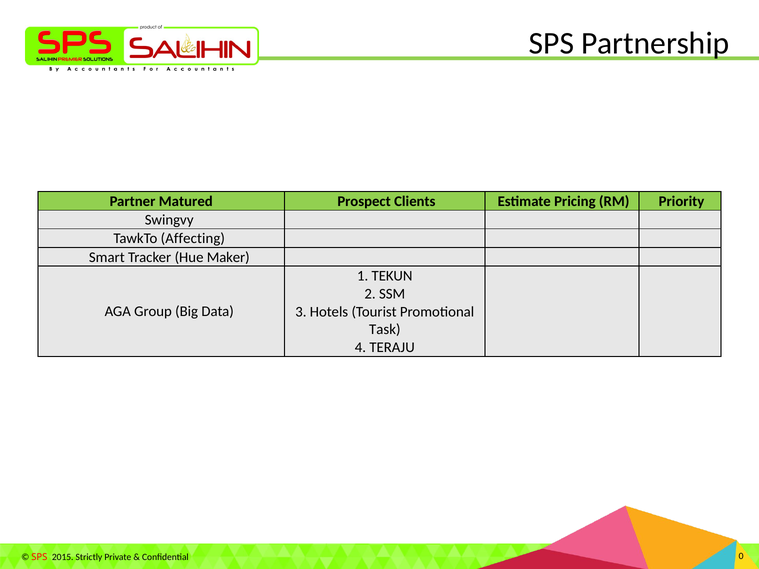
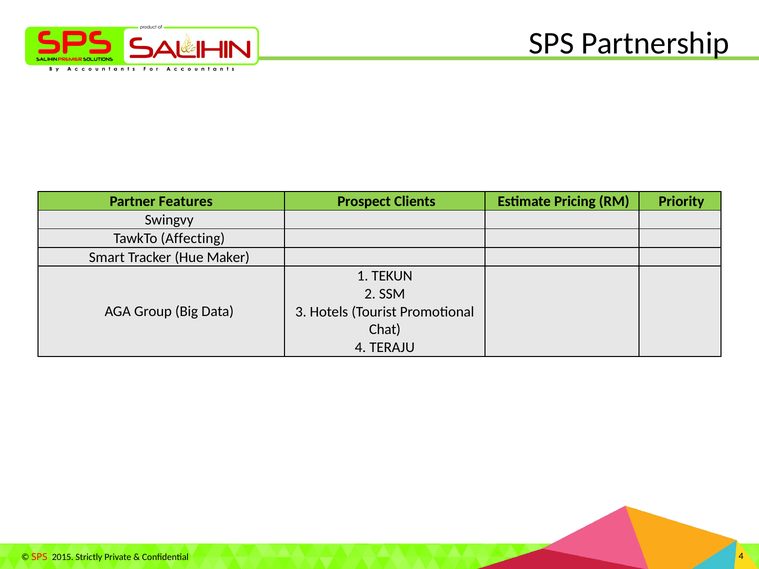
Matured: Matured -> Features
Task: Task -> Chat
0 at (741, 557): 0 -> 4
